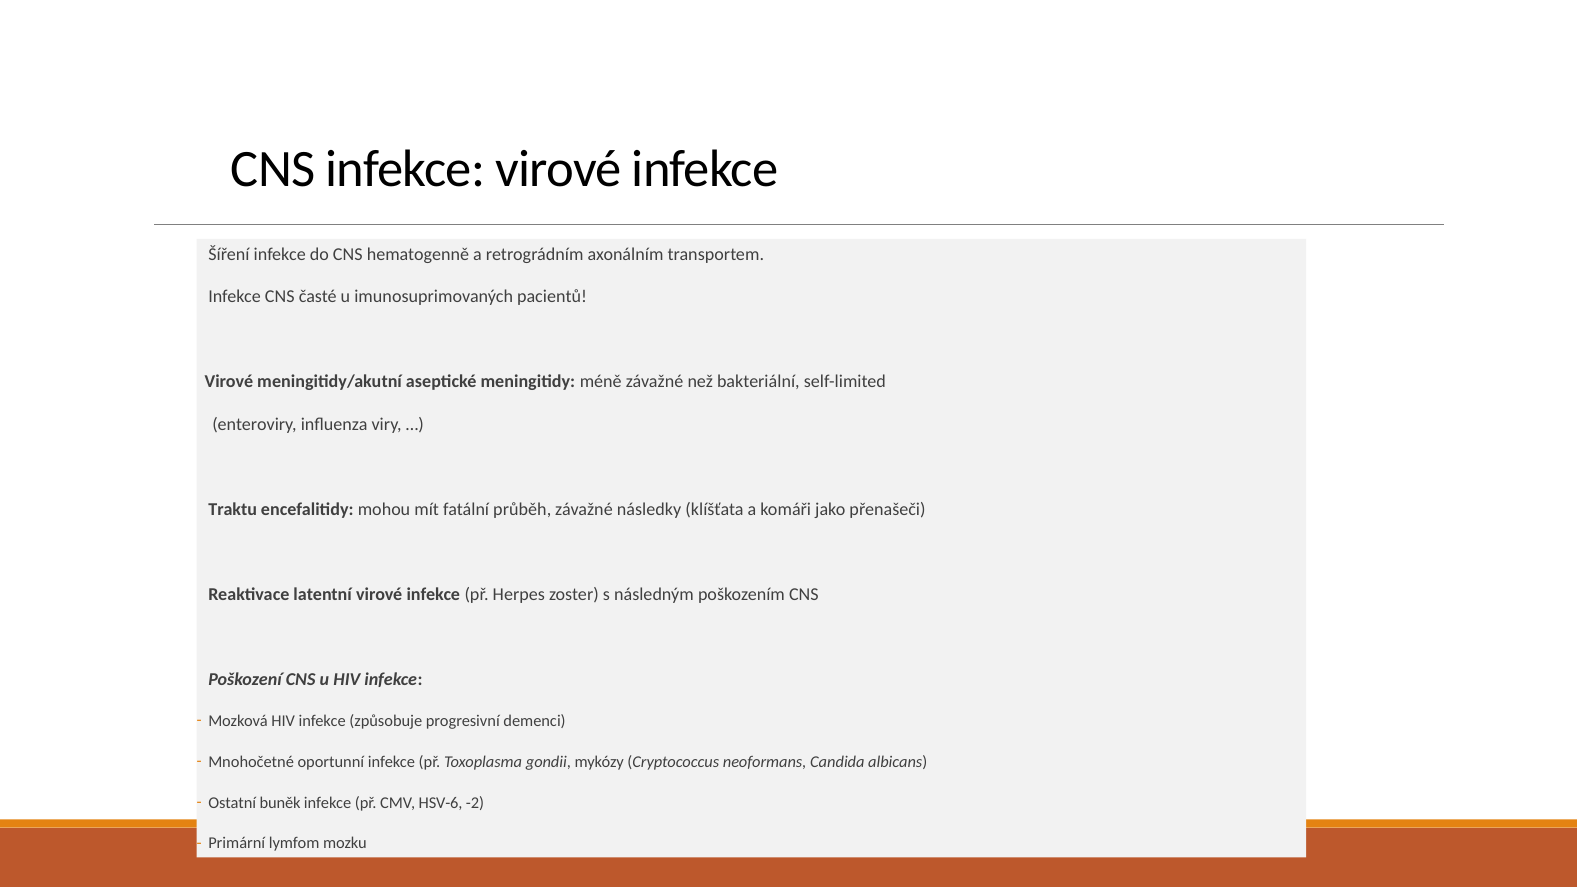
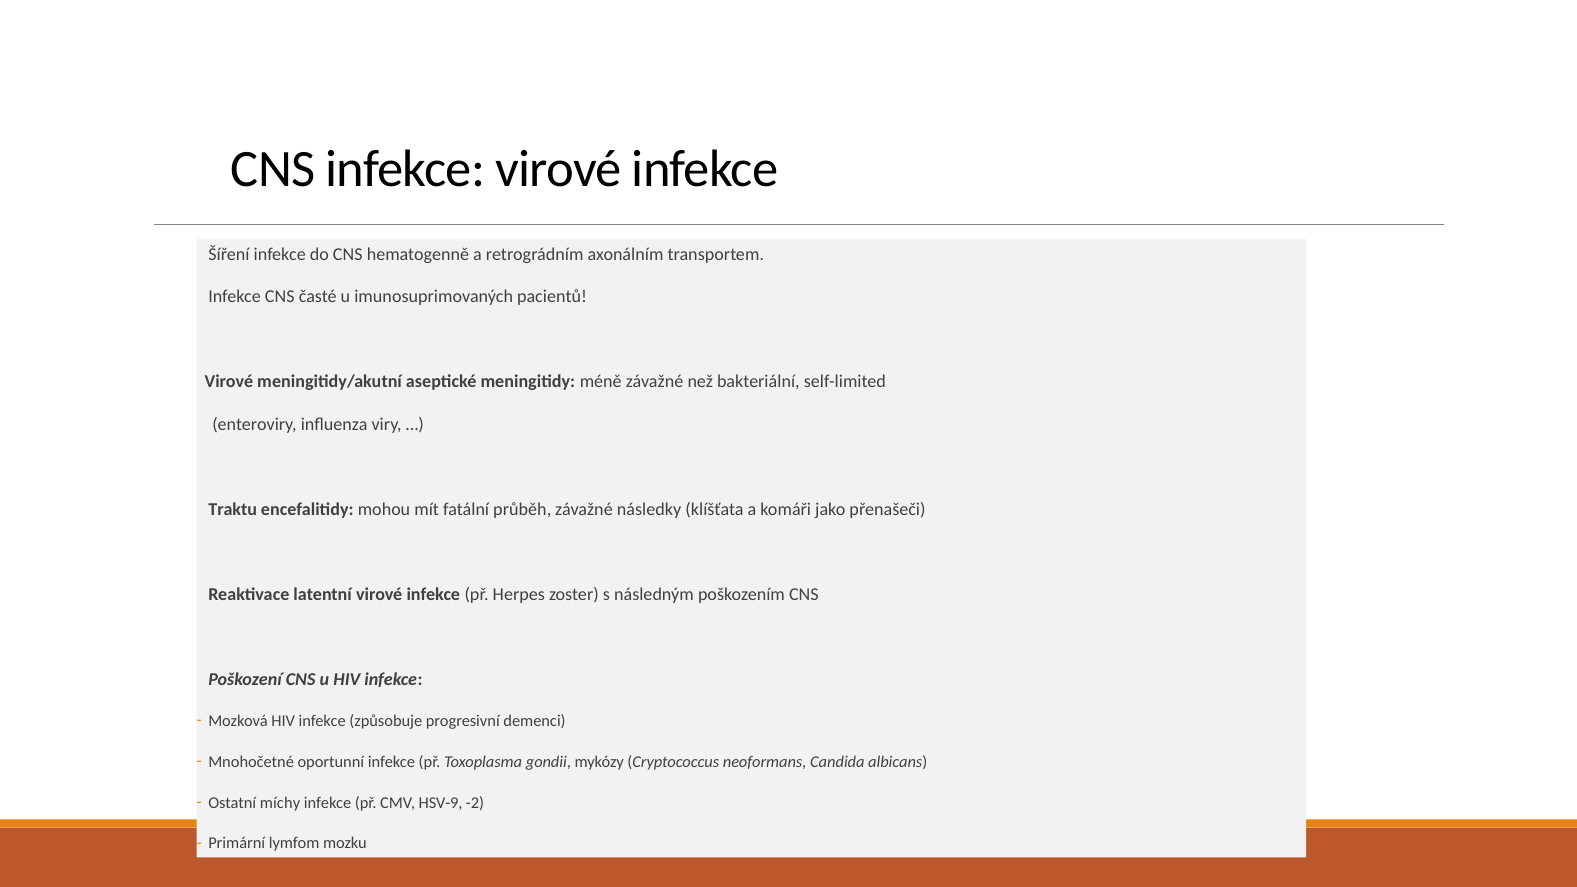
buněk: buněk -> míchy
HSV-6: HSV-6 -> HSV-9
